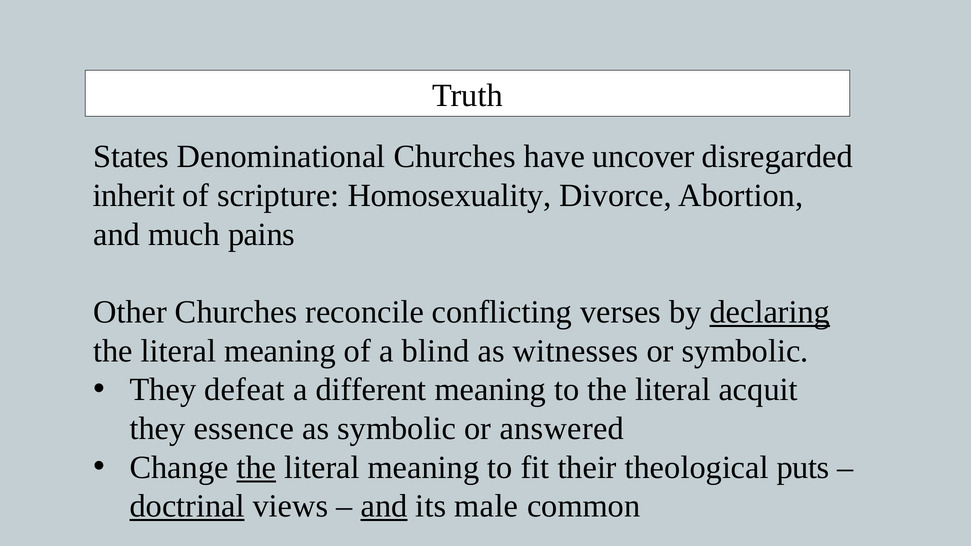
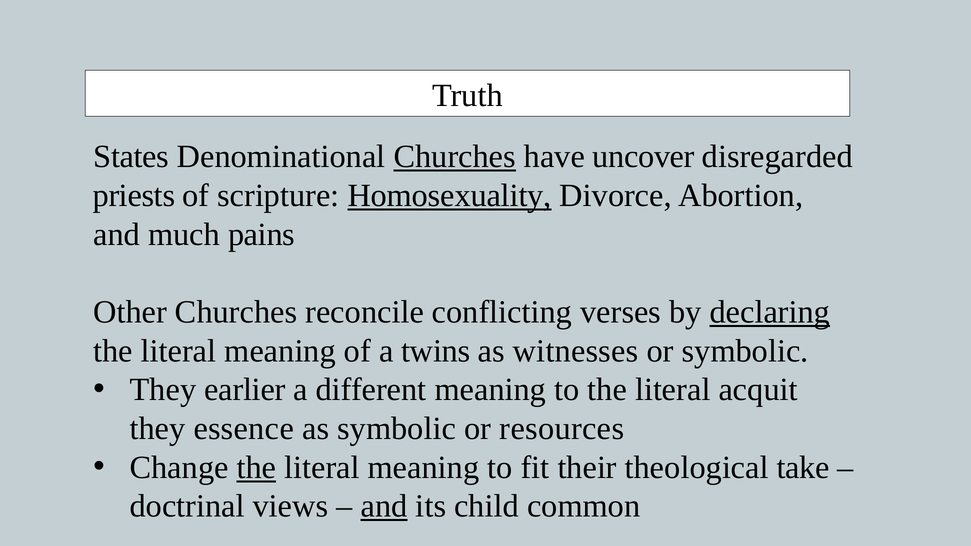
Churches at (455, 157) underline: none -> present
inherit: inherit -> priests
Homosexuality underline: none -> present
blind: blind -> twins
defeat: defeat -> earlier
answered: answered -> resources
puts: puts -> take
doctrinal underline: present -> none
male: male -> child
